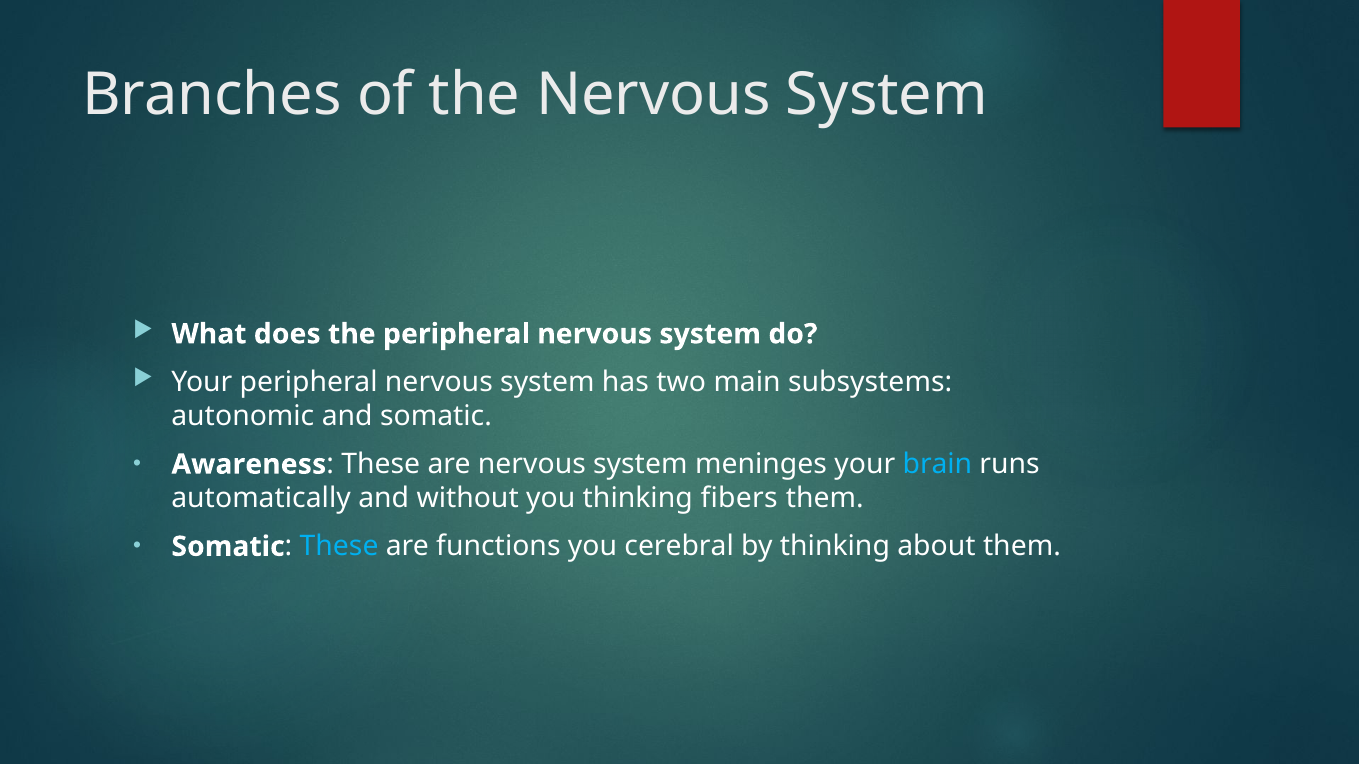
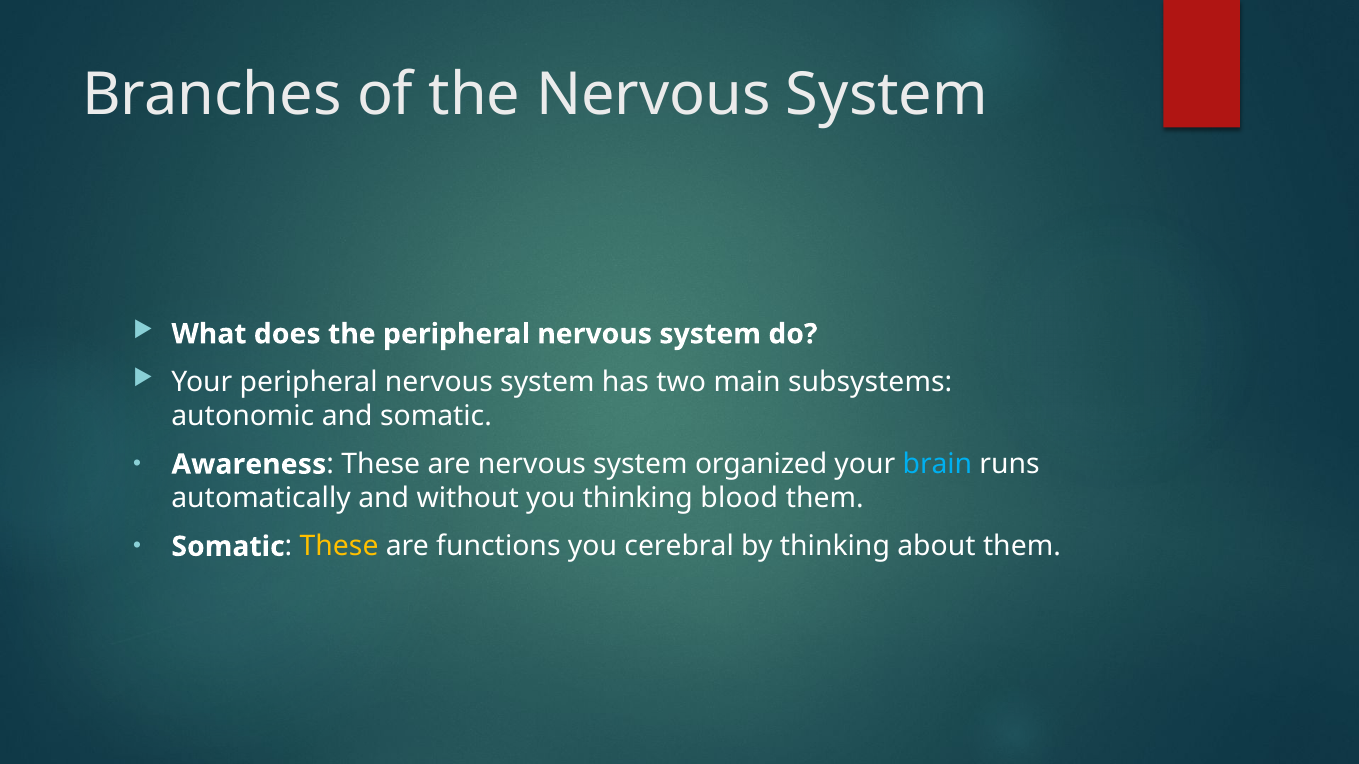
meninges: meninges -> organized
fibers: fibers -> blood
These at (339, 547) colour: light blue -> yellow
